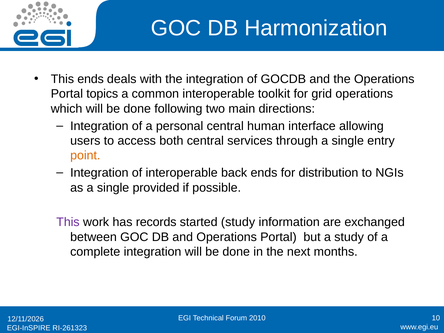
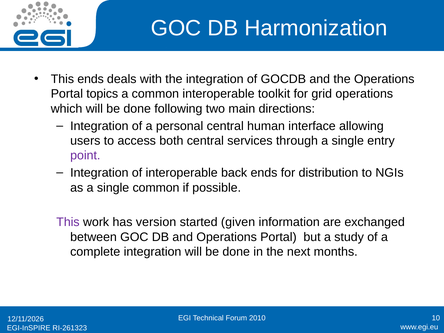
point colour: orange -> purple
single provided: provided -> common
records: records -> version
started study: study -> given
